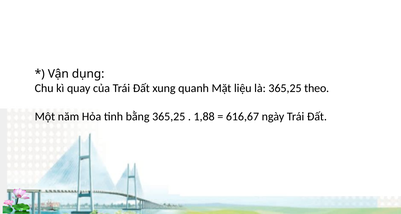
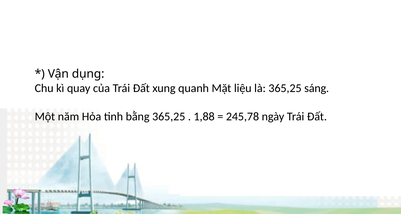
theo: theo -> sáng
616,67: 616,67 -> 245,78
